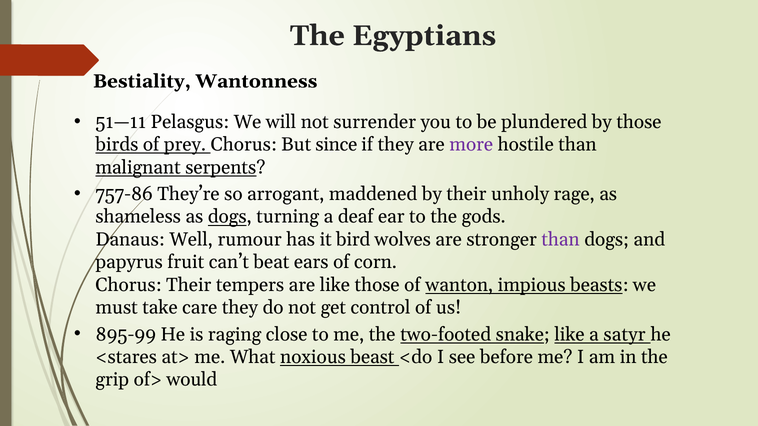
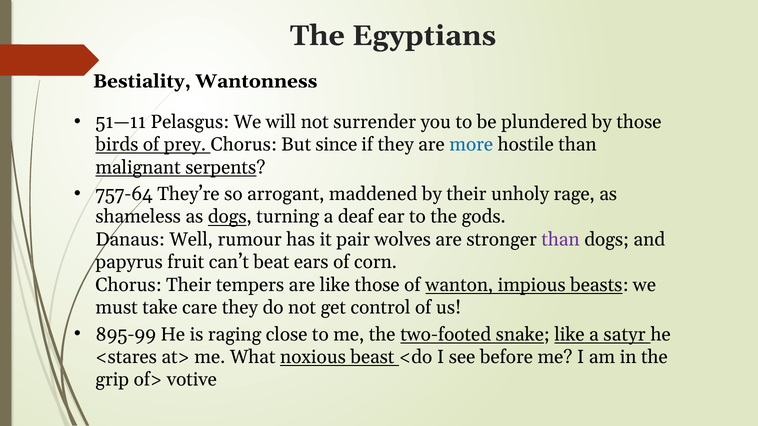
more colour: purple -> blue
757-86: 757-86 -> 757-64
bird: bird -> pair
would: would -> votive
